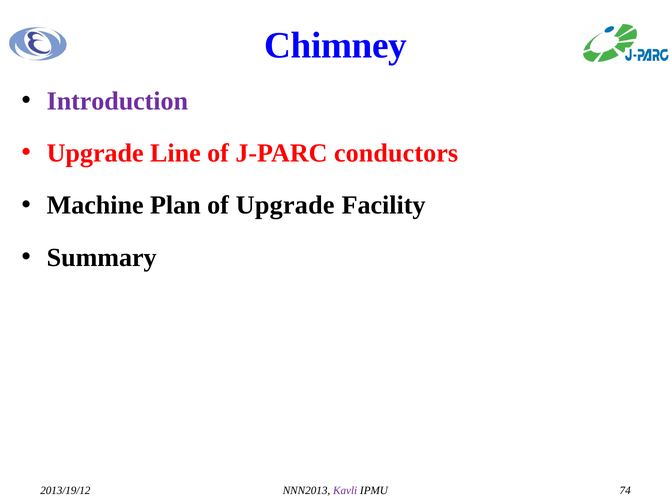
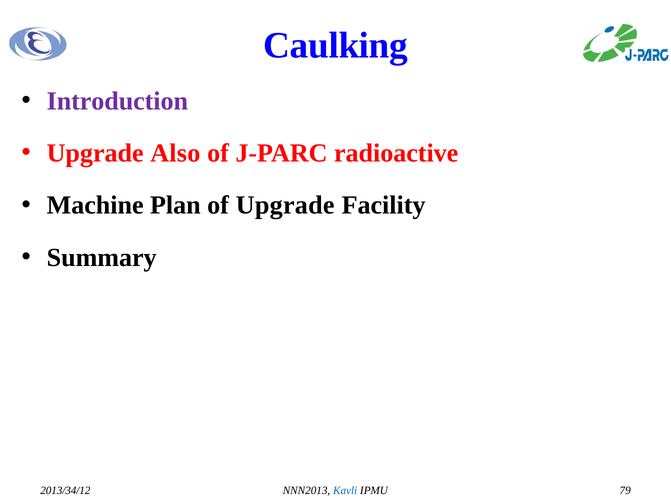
Chimney: Chimney -> Caulking
Line: Line -> Also
conductors: conductors -> radioactive
2013/19/12: 2013/19/12 -> 2013/34/12
Kavli colour: purple -> blue
74: 74 -> 79
